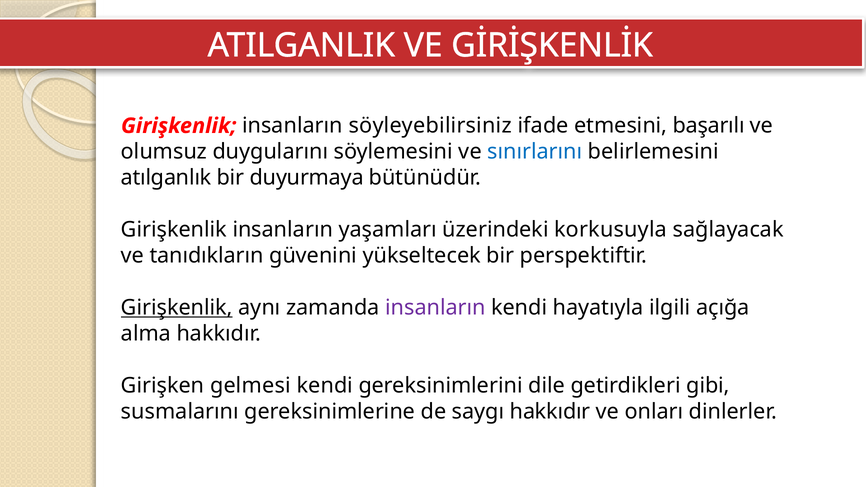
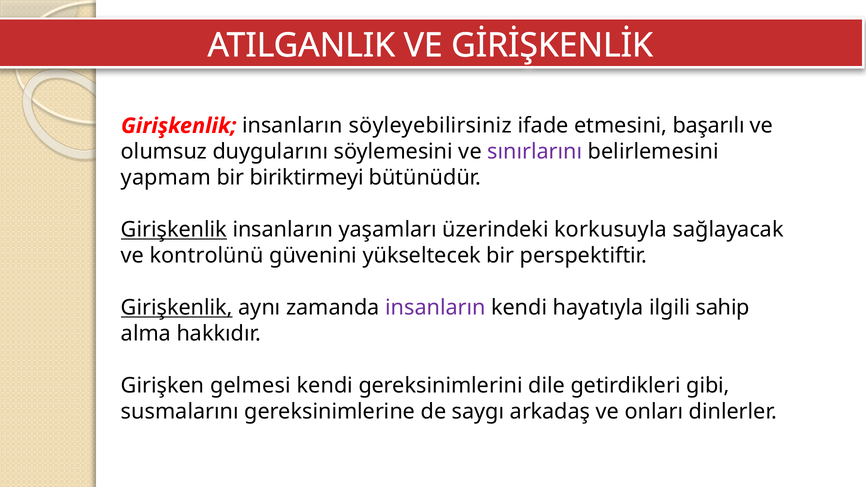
sınırlarını colour: blue -> purple
atılganlık: atılganlık -> yapmam
duyurmaya: duyurmaya -> biriktirmeyi
Girişkenlik at (174, 230) underline: none -> present
tanıdıkların: tanıdıkların -> kontrolünü
açığa: açığa -> sahip
saygı hakkıdır: hakkıdır -> arkadaş
